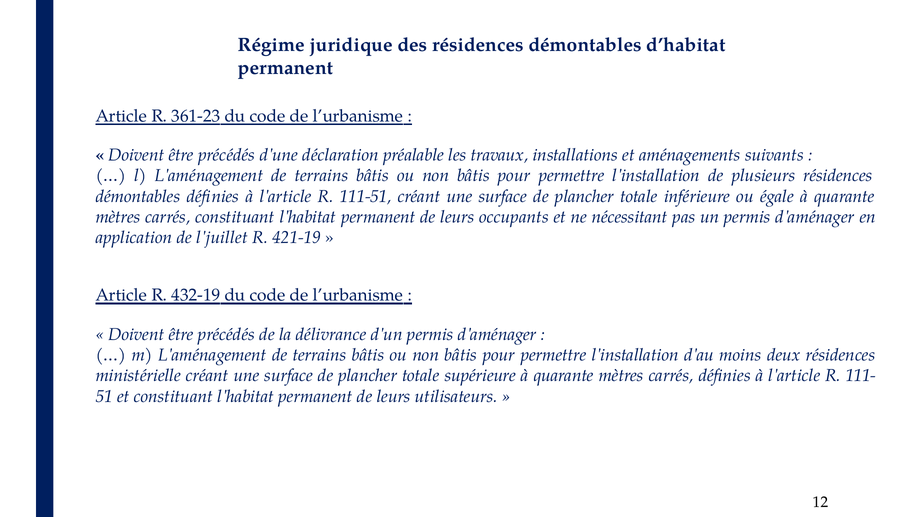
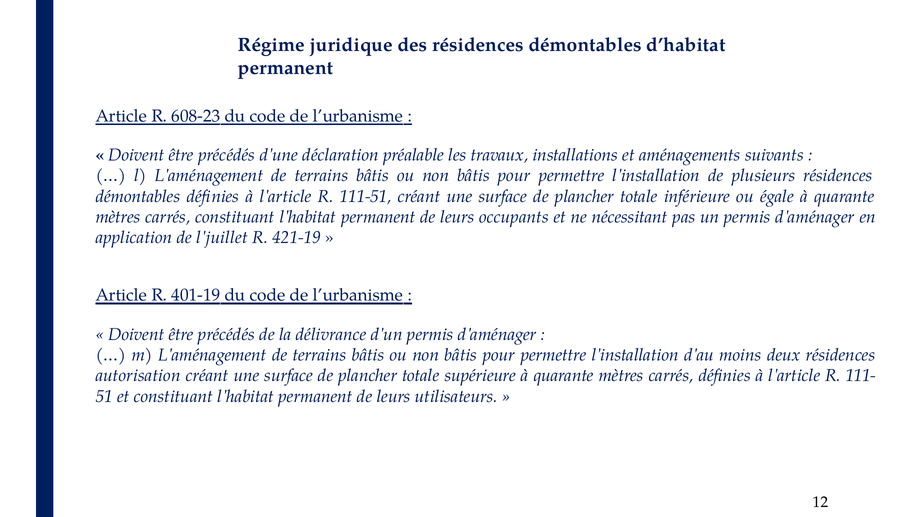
361-23: 361-23 -> 608-23
432-19: 432-19 -> 401-19
ministérielle: ministérielle -> autorisation
